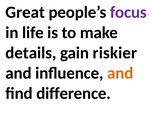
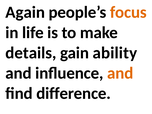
Great: Great -> Again
focus colour: purple -> orange
riskier: riskier -> ability
